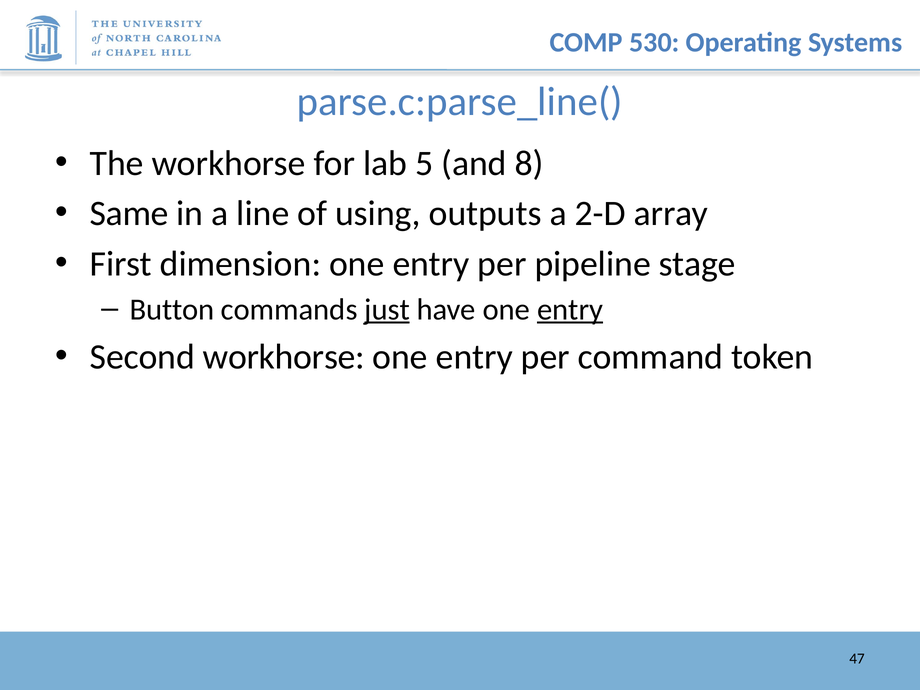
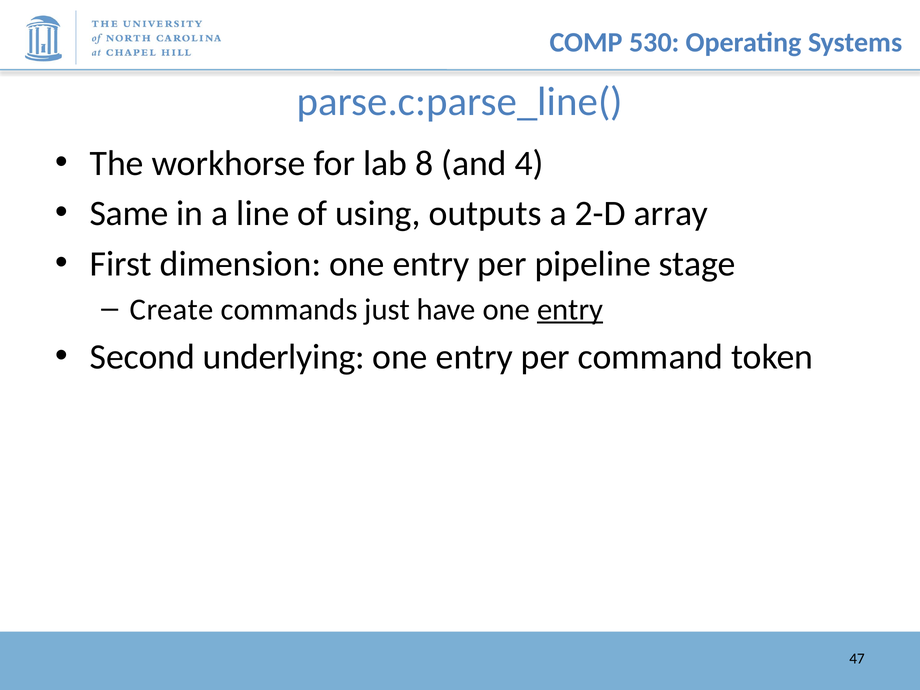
5: 5 -> 8
8: 8 -> 4
Button: Button -> Create
just underline: present -> none
Second workhorse: workhorse -> underlying
